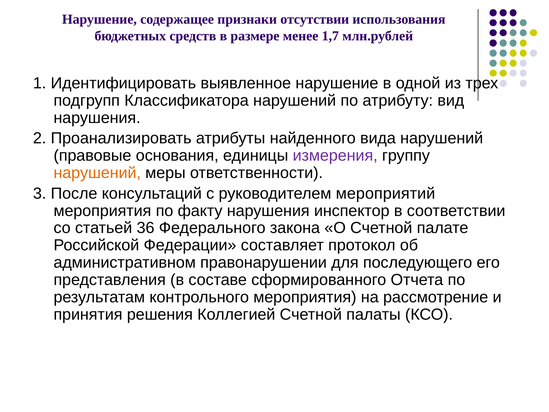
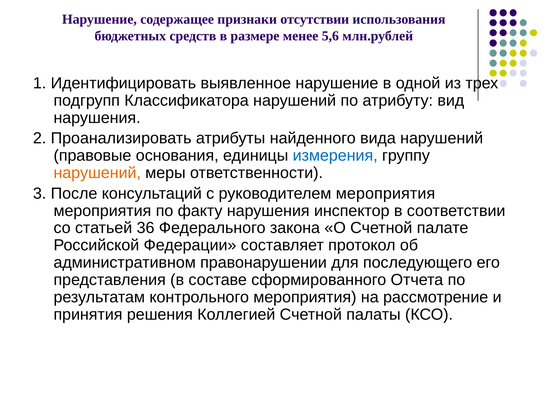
1,7: 1,7 -> 5,6
измерения colour: purple -> blue
руководителем мероприятий: мероприятий -> мероприятия
